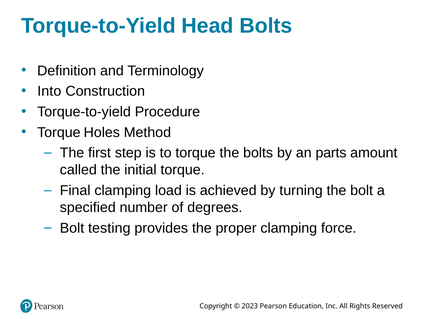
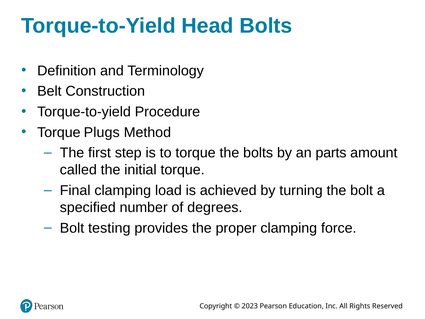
Into: Into -> Belt
Holes: Holes -> Plugs
